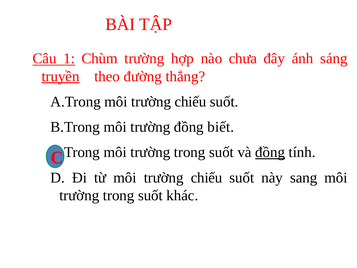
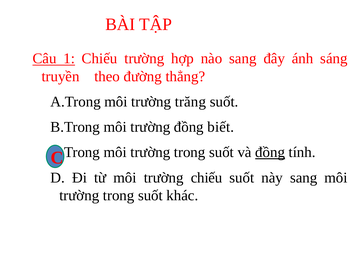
1 Chùm: Chùm -> Chiếu
nào chưa: chưa -> sang
truyền underline: present -> none
chiếu at (191, 102): chiếu -> trăng
